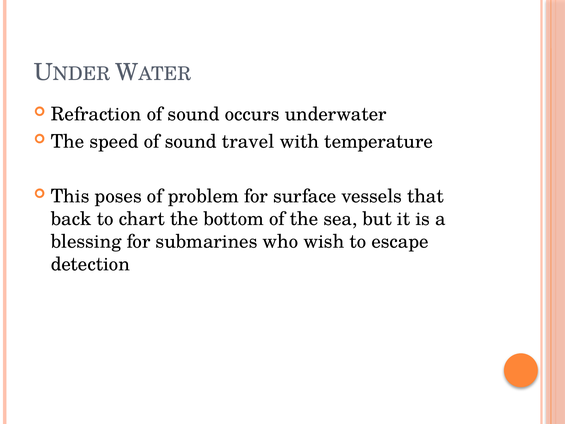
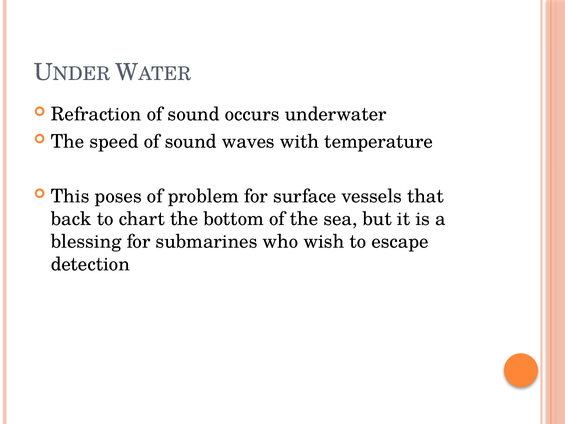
travel: travel -> waves
